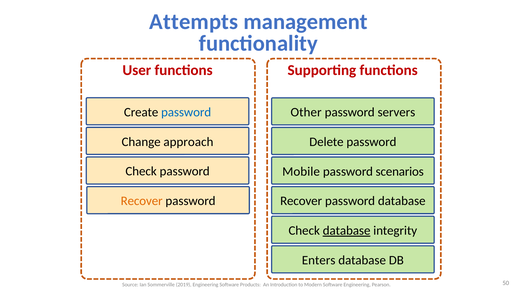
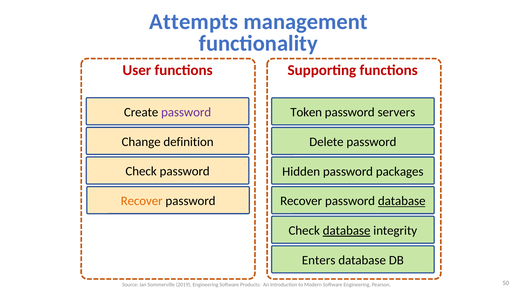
password at (186, 112) colour: blue -> purple
Other: Other -> Token
approach: approach -> definition
Mobile: Mobile -> Hidden
scenarios: scenarios -> packages
database at (402, 201) underline: none -> present
